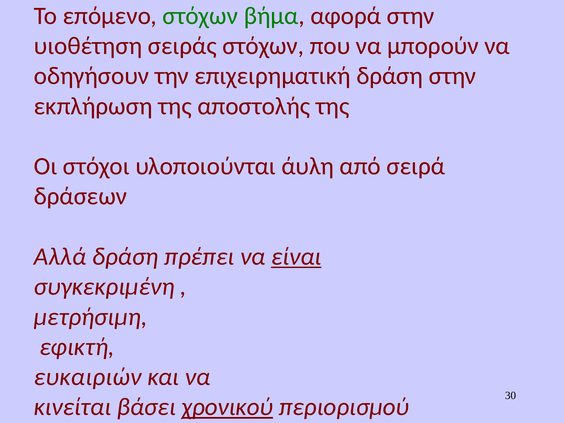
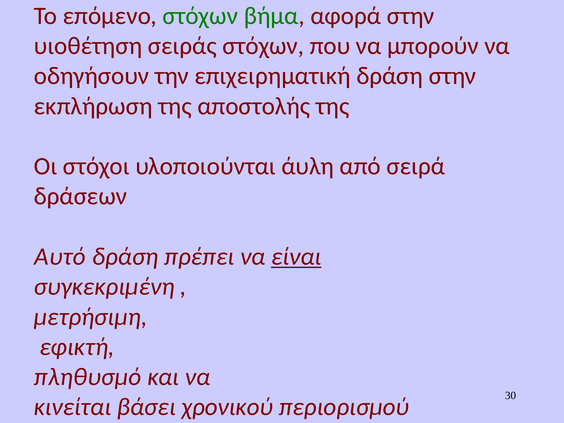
Αλλά: Αλλά -> Αυτό
ευκαιριών: ευκαιριών -> πληθυσμό
χρονικού underline: present -> none
